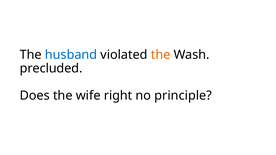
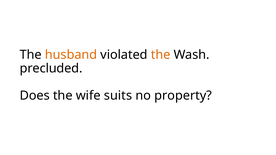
husband colour: blue -> orange
right: right -> suits
principle: principle -> property
